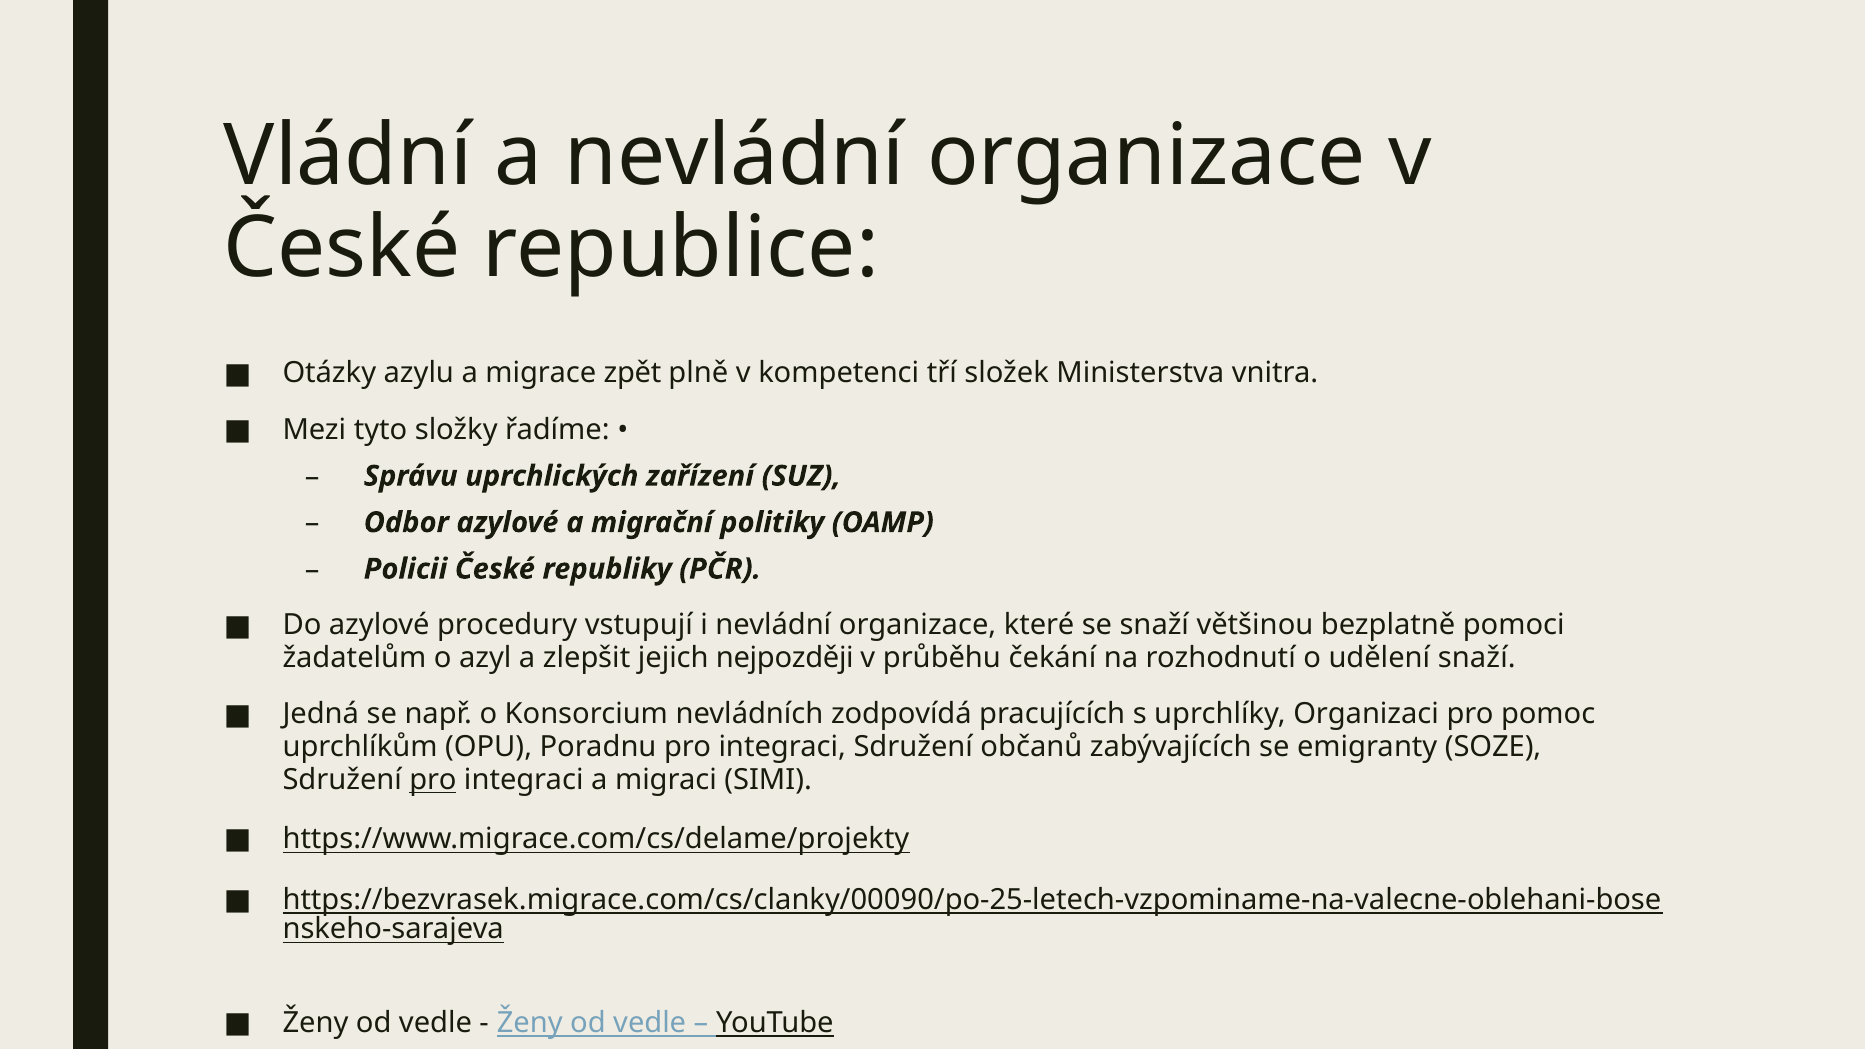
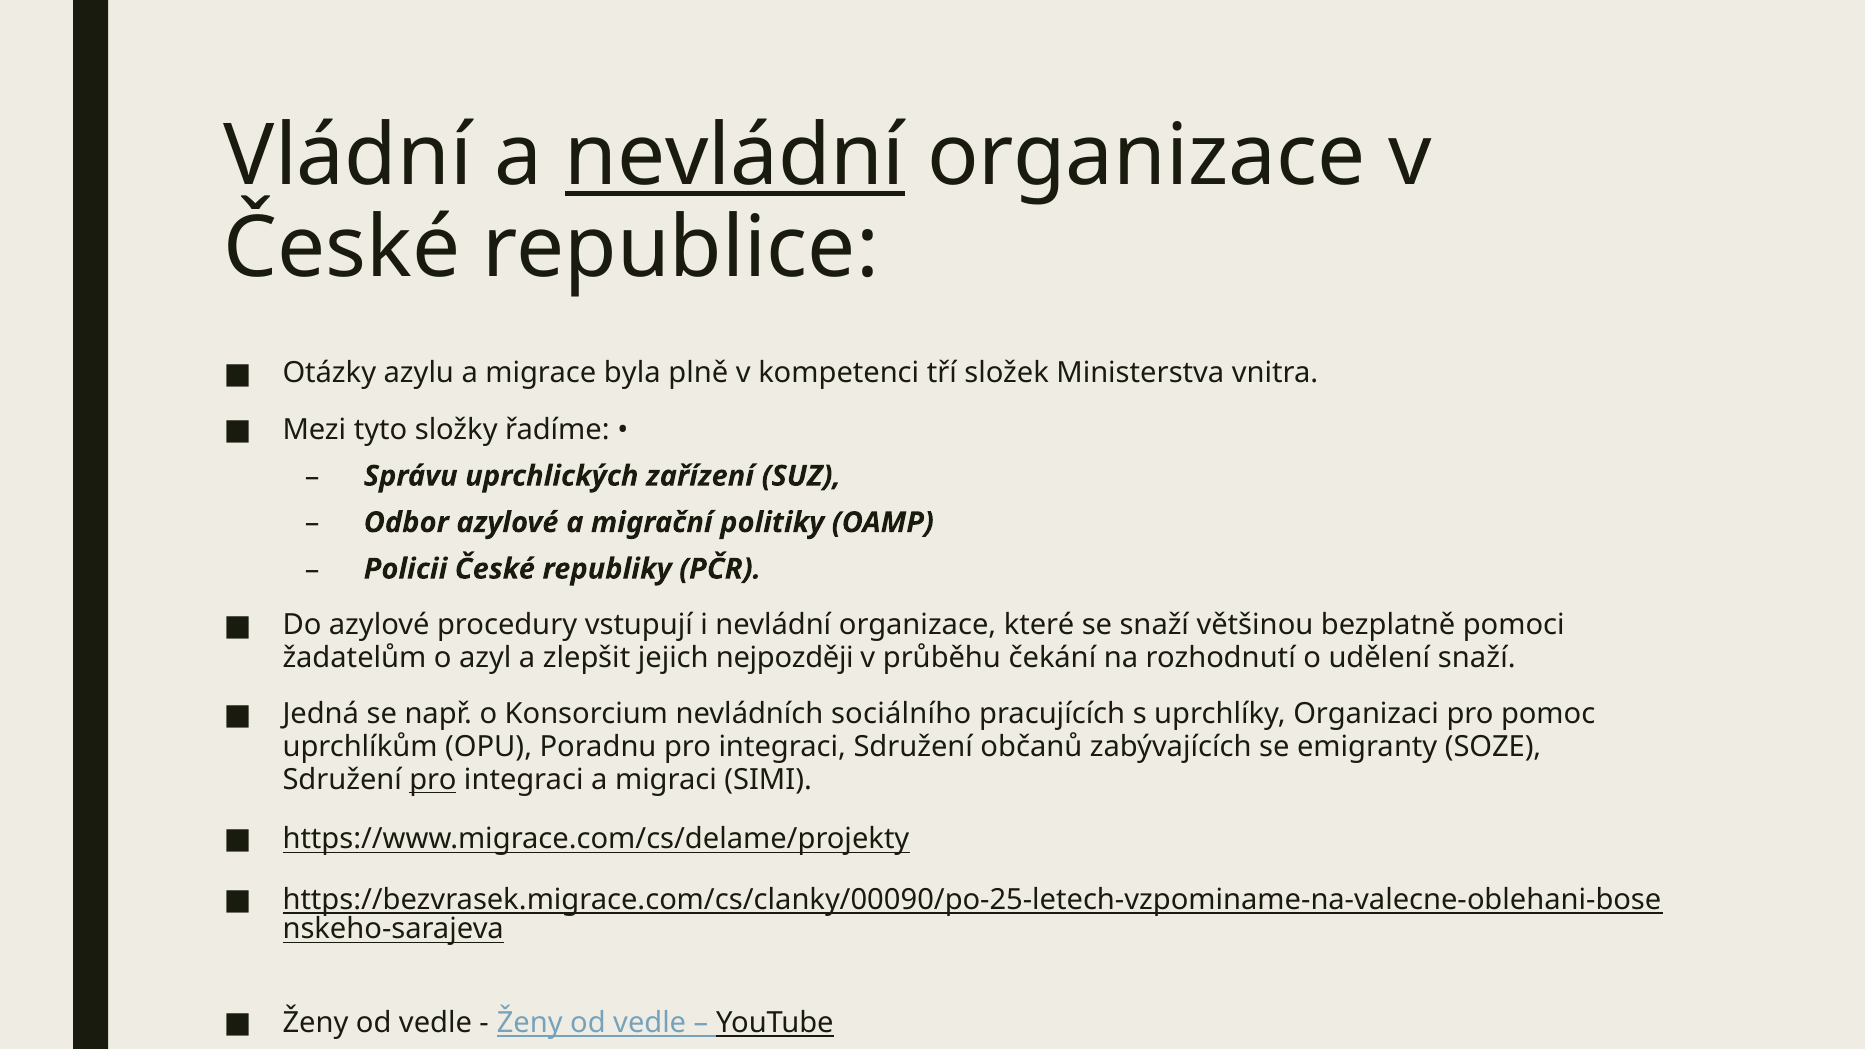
nevládní at (735, 157) underline: none -> present
zpět: zpět -> byla
zodpovídá: zodpovídá -> sociálního
